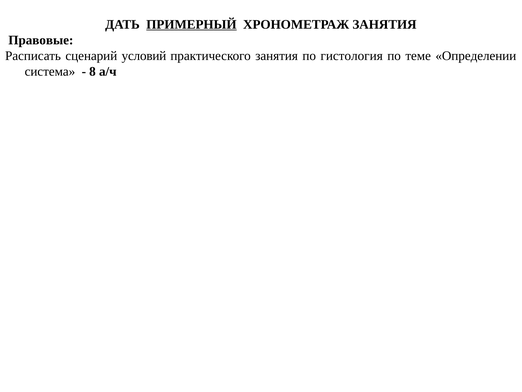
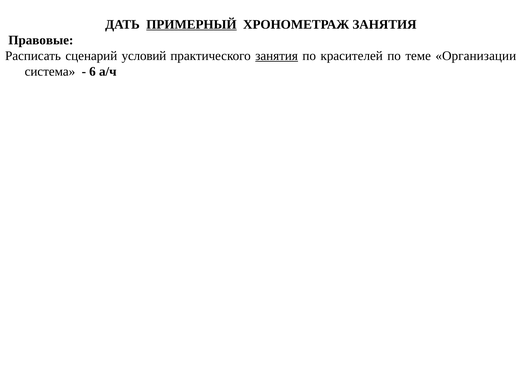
занятия at (277, 56) underline: none -> present
гистология: гистология -> красителей
Определении: Определении -> Организации
8: 8 -> 6
